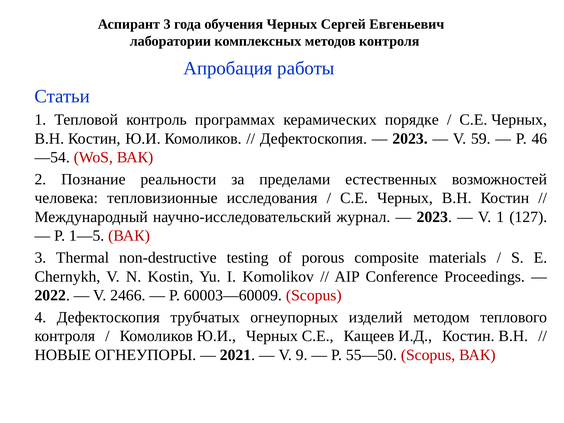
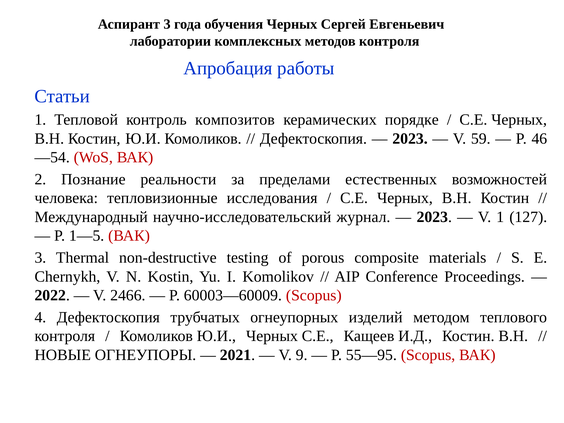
программах: программах -> композитов
55—50: 55—50 -> 55—95
